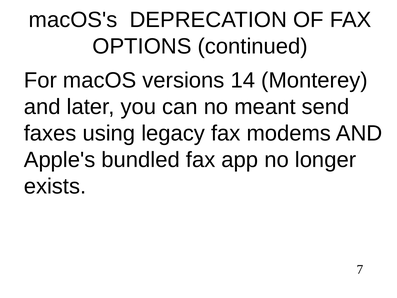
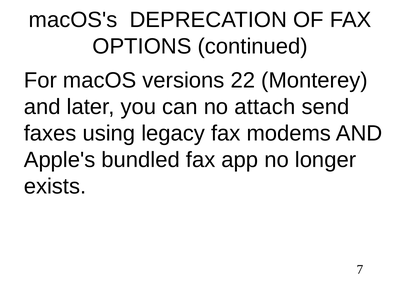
14: 14 -> 22
meant: meant -> attach
